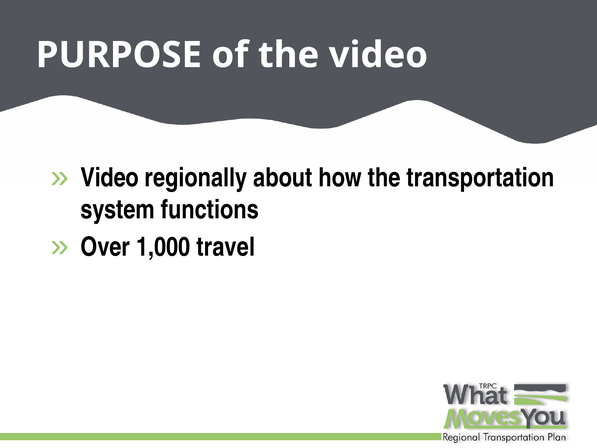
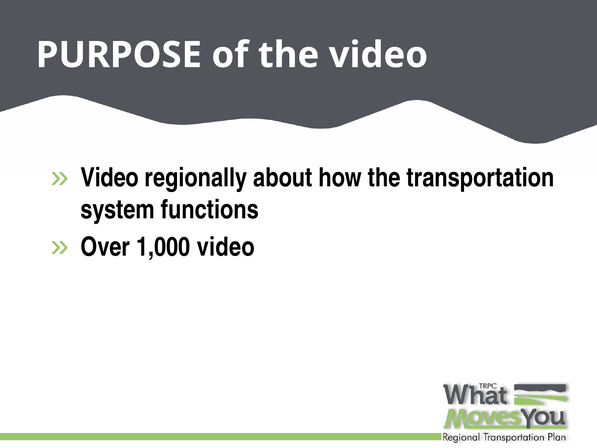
1,000 travel: travel -> video
